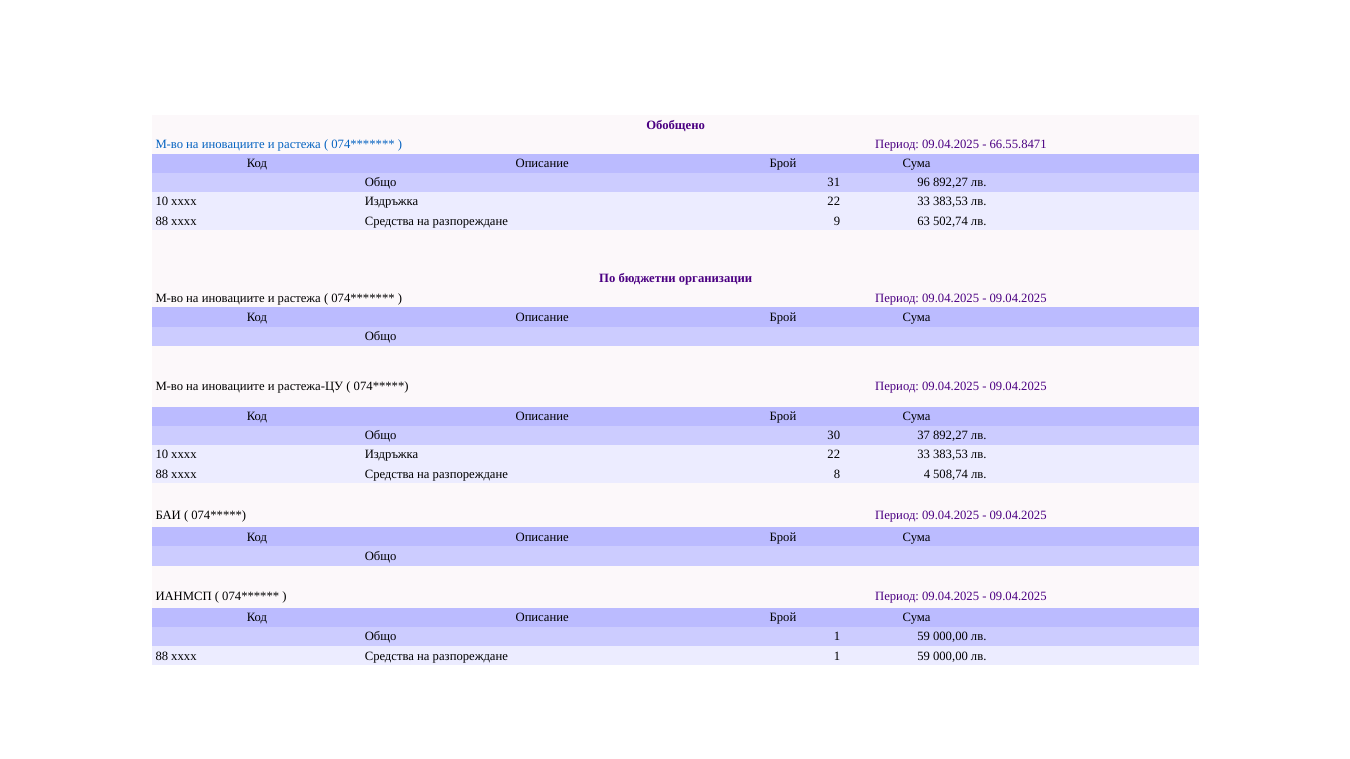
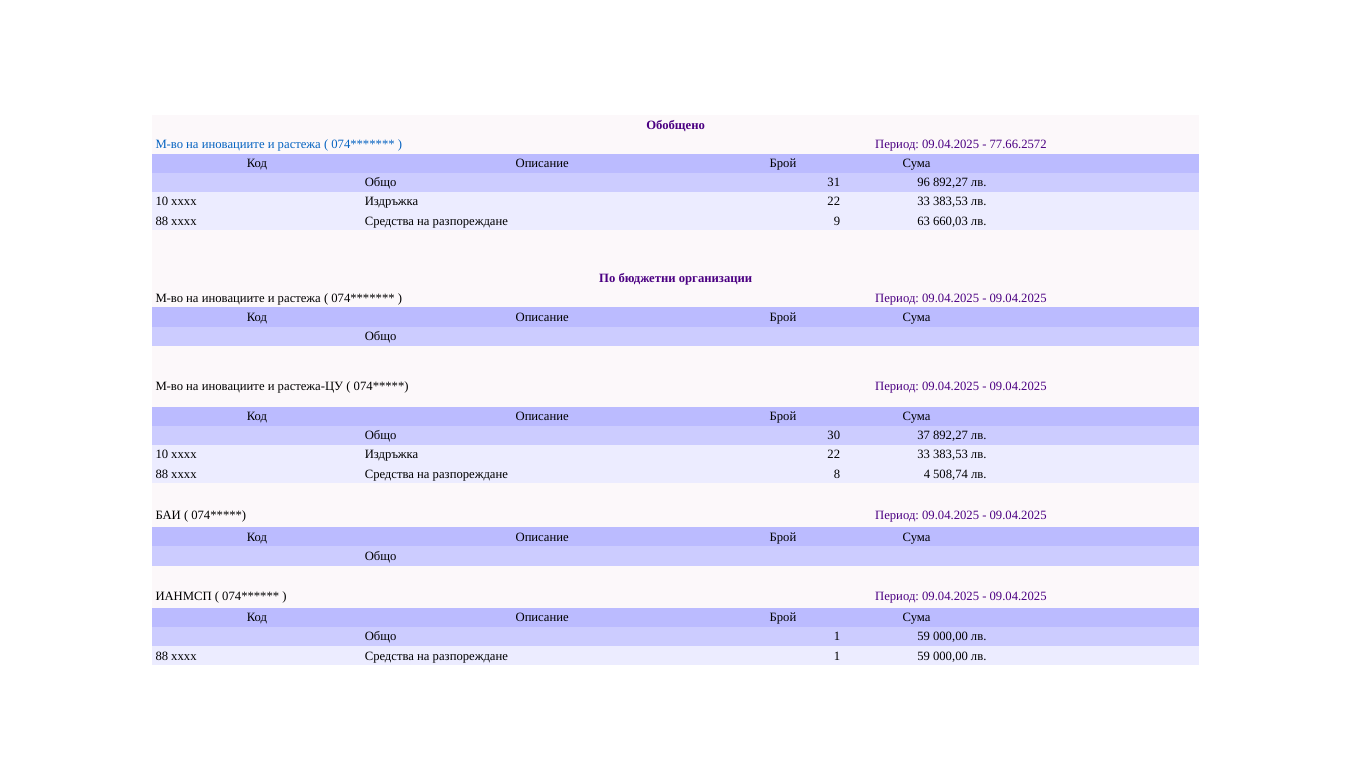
66.55.8471: 66.55.8471 -> 77.66.2572
502,74: 502,74 -> 660,03
